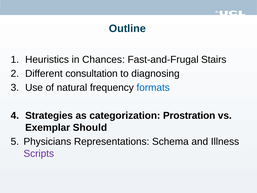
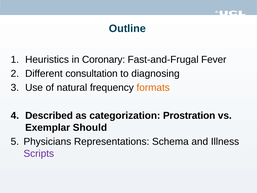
Chances: Chances -> Coronary
Stairs: Stairs -> Fever
formats colour: blue -> orange
Strategies: Strategies -> Described
